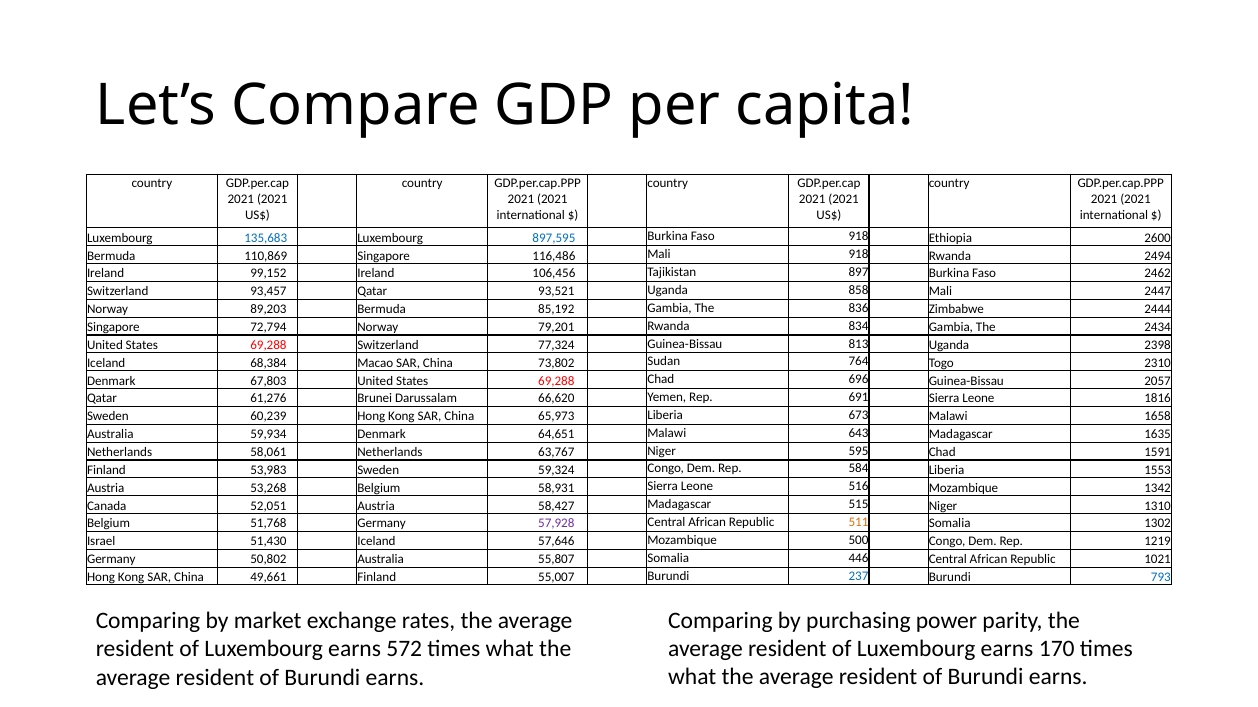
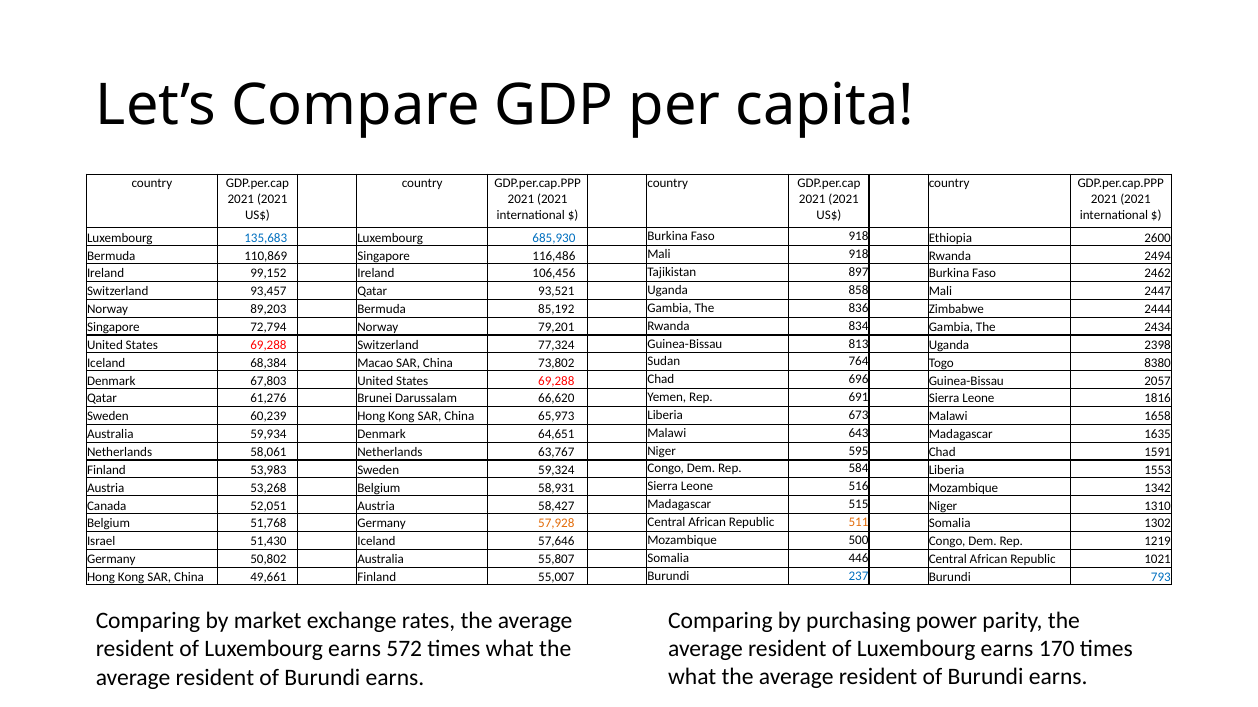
897,595: 897,595 -> 685,930
2310: 2310 -> 8380
57,928 colour: purple -> orange
